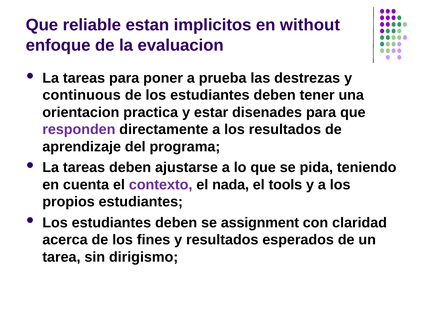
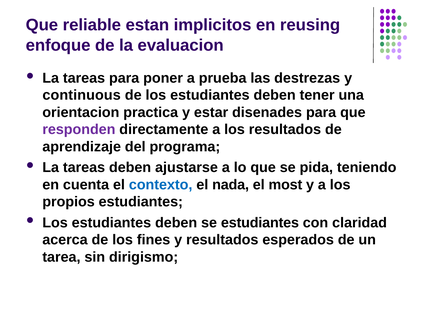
without: without -> reusing
contexto colour: purple -> blue
tools: tools -> most
se assignment: assignment -> estudiantes
